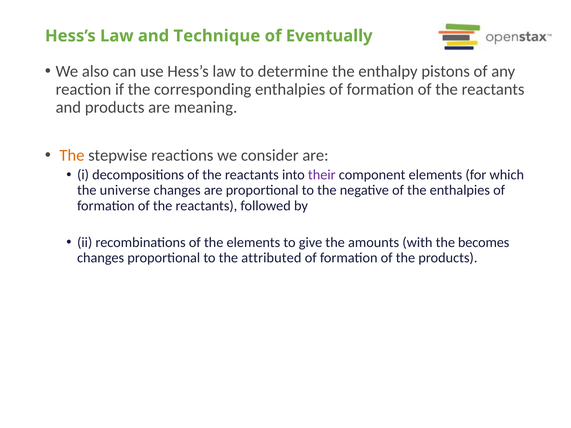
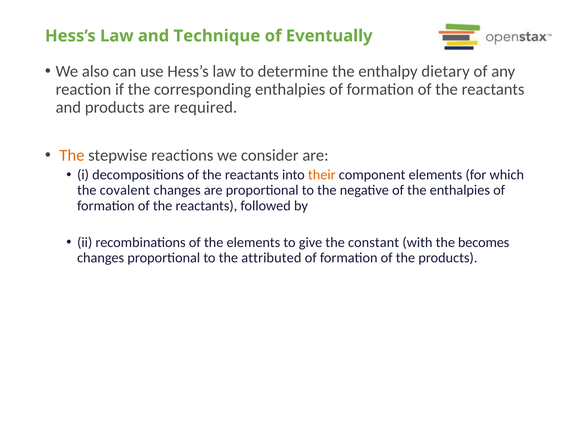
pistons: pistons -> dietary
meaning: meaning -> required
their colour: purple -> orange
universe: universe -> covalent
amounts: amounts -> constant
